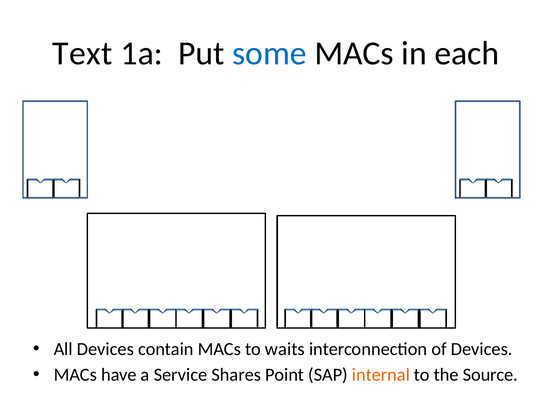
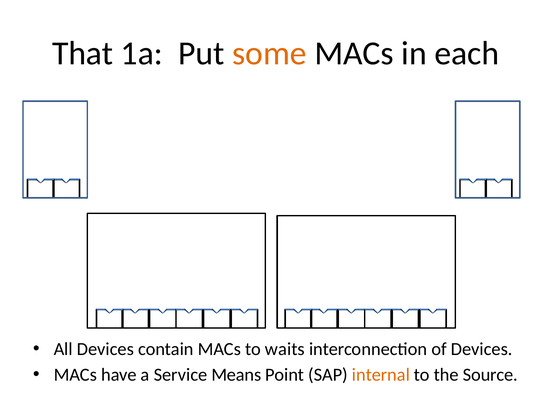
Text: Text -> That
some colour: blue -> orange
Shares: Shares -> Means
